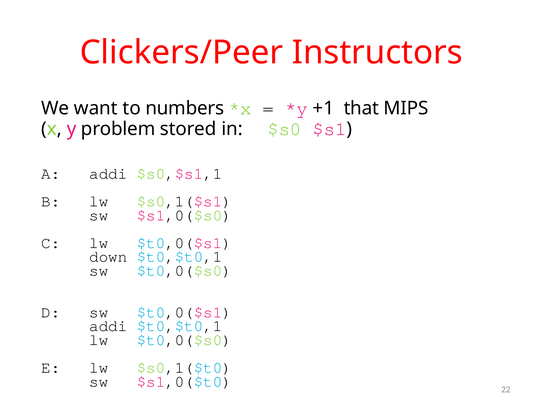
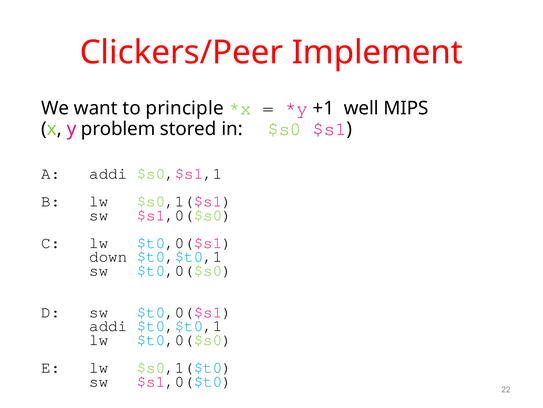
Instructors: Instructors -> Implement
numbers: numbers -> principle
that: that -> well
